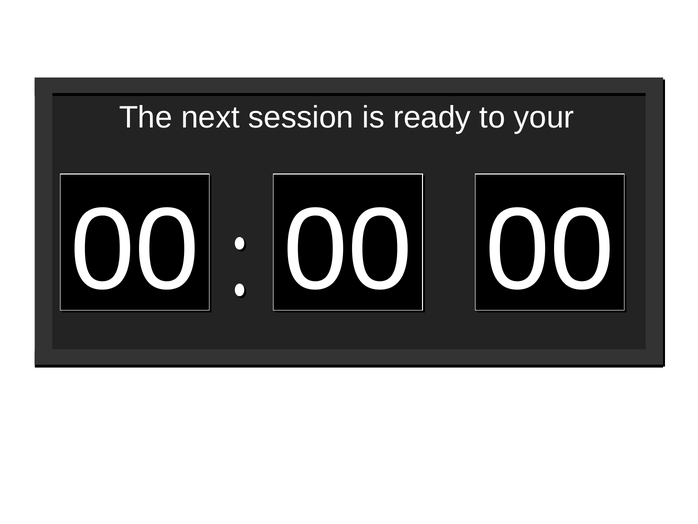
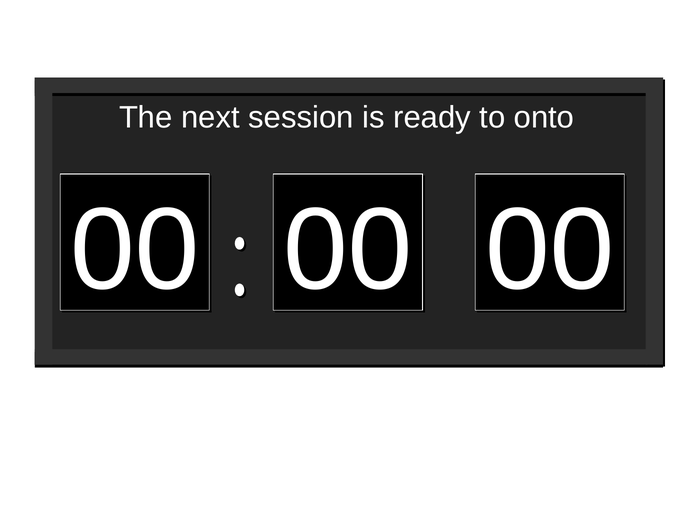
your: your -> onto
